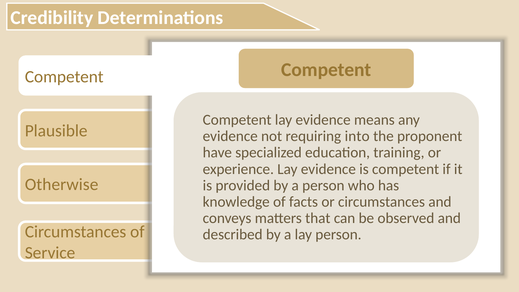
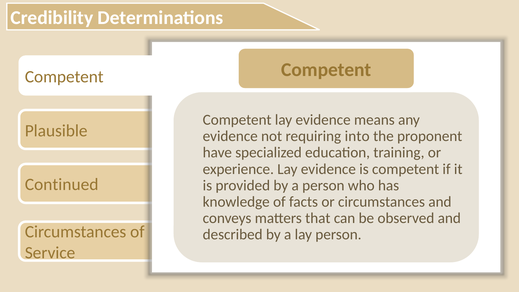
Otherwise: Otherwise -> Continued
